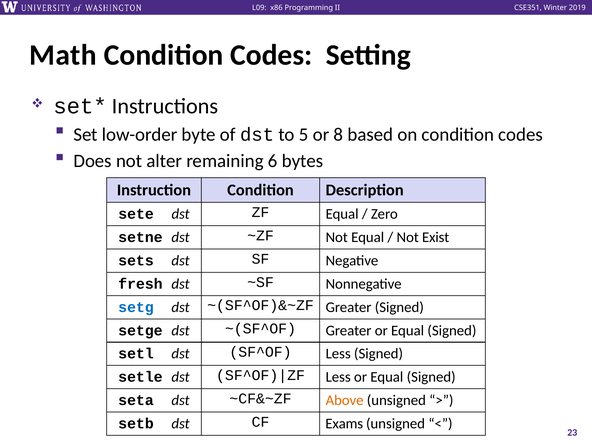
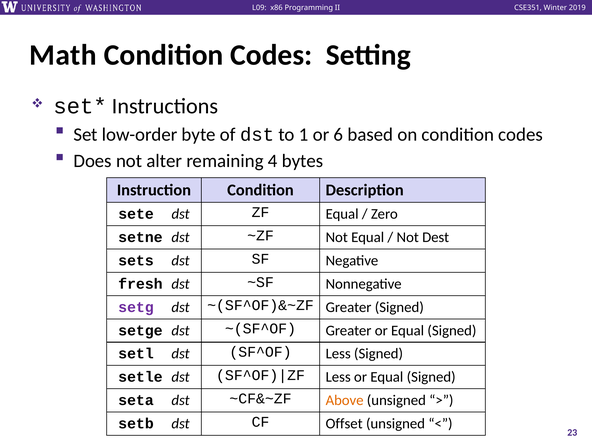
5: 5 -> 1
8: 8 -> 6
6: 6 -> 4
Exist: Exist -> Dest
setg colour: blue -> purple
Exams: Exams -> Offset
